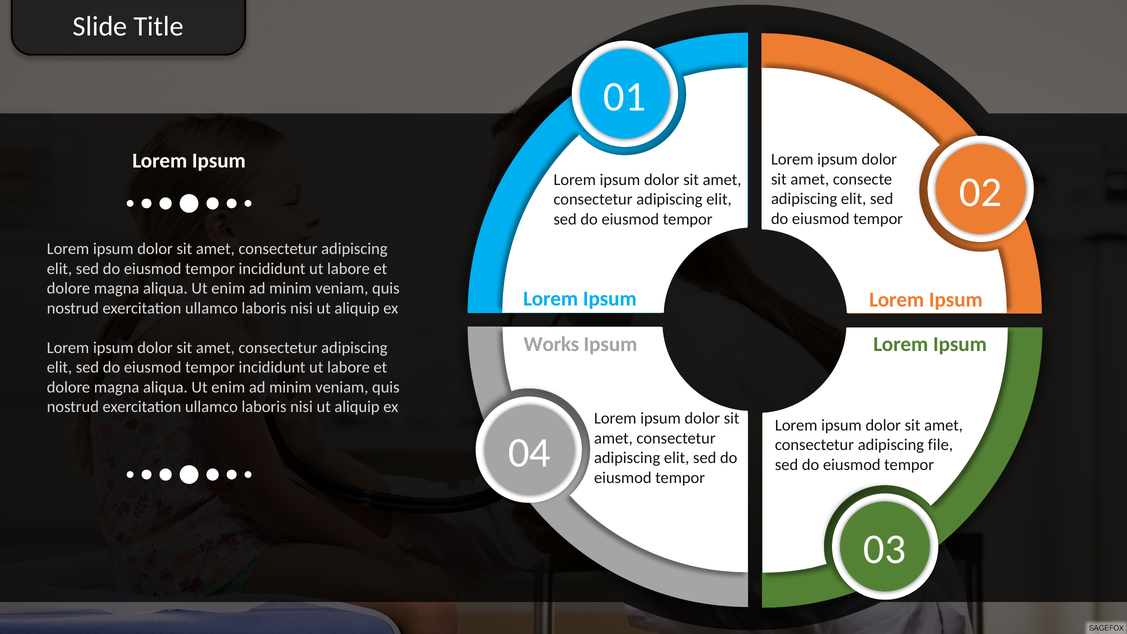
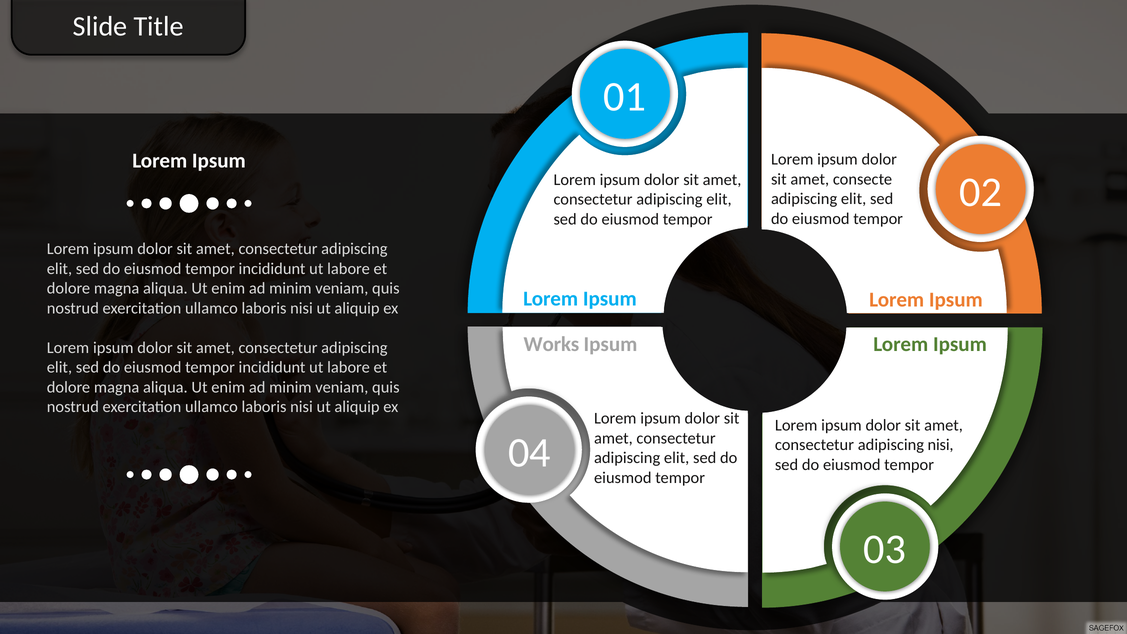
adipiscing file: file -> nisi
